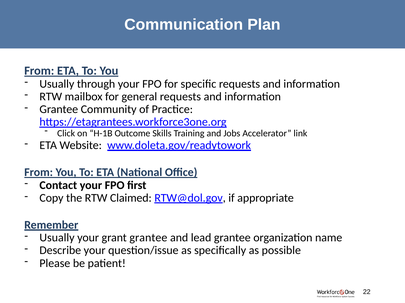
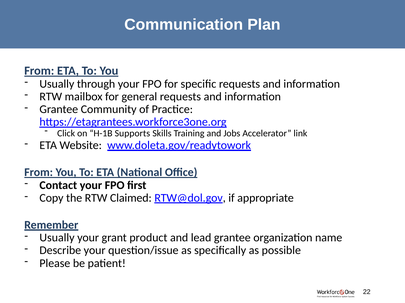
Outcome: Outcome -> Supports
grant grantee: grantee -> product
